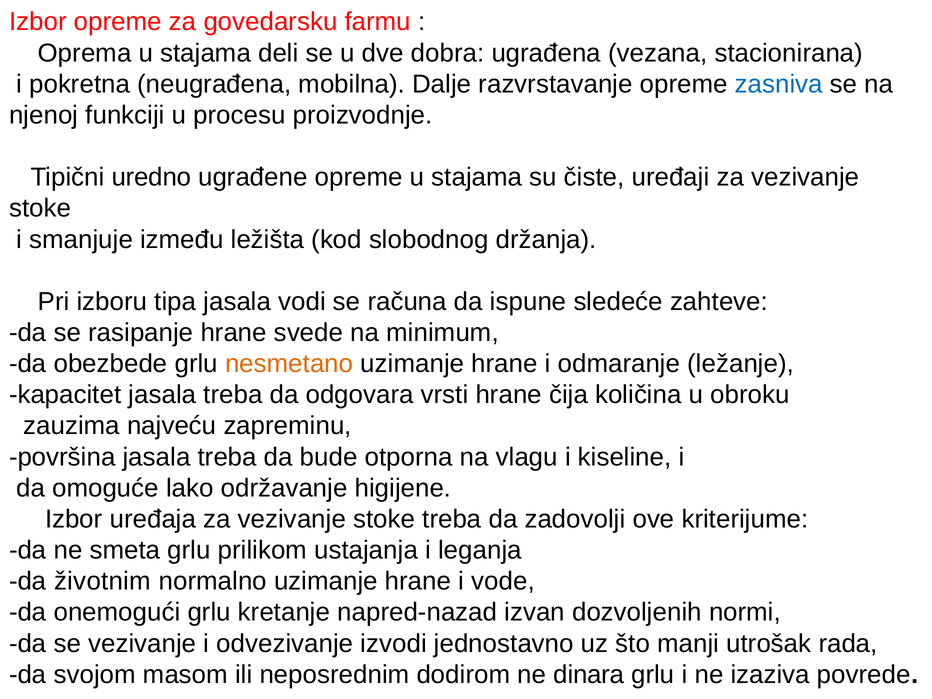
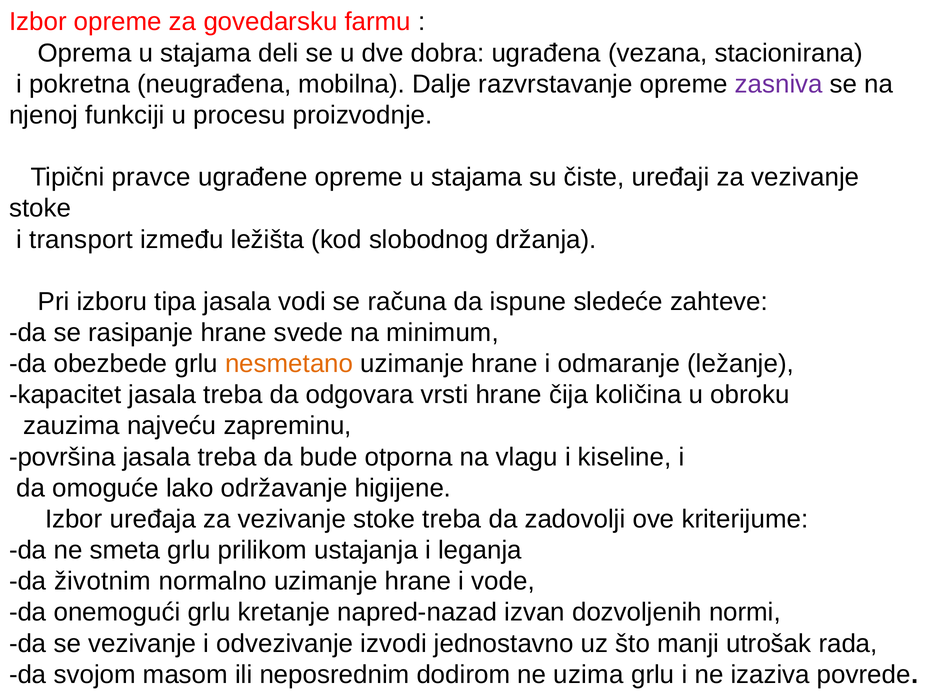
zasniva colour: blue -> purple
uredno: uredno -> pravce
smanjuje: smanjuje -> transport
dinara: dinara -> uzima
